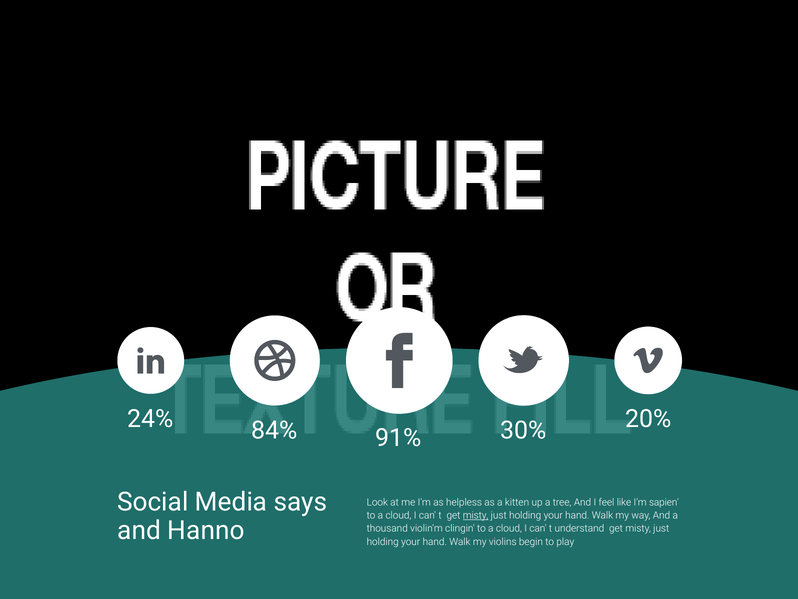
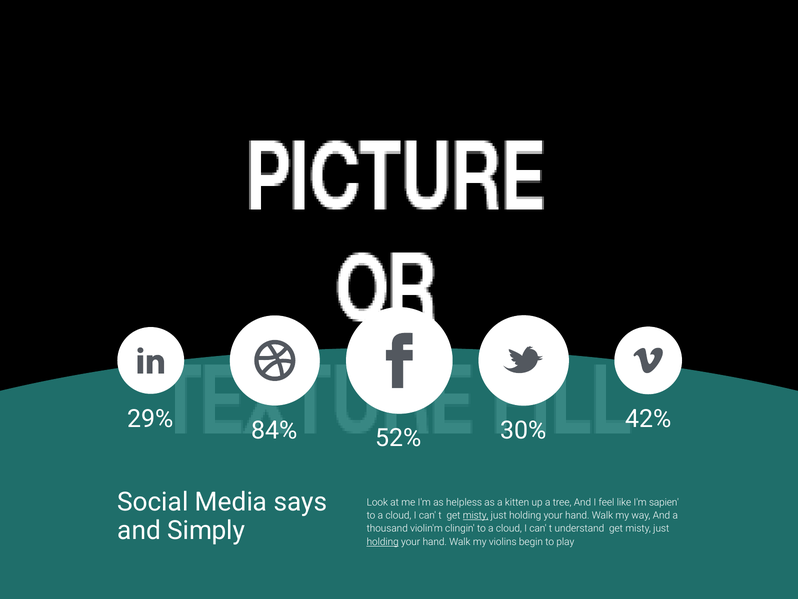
24%: 24% -> 29%
91%: 91% -> 52%
20%: 20% -> 42%
Hanno: Hanno -> Simply
holding at (383, 541) underline: none -> present
